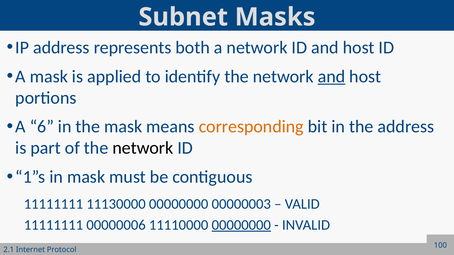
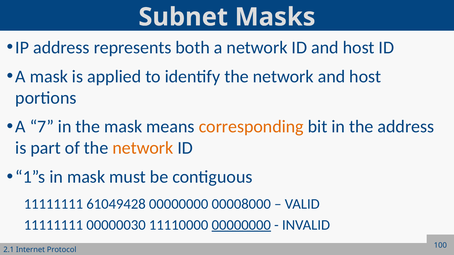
and at (332, 77) underline: present -> none
6: 6 -> 7
network at (143, 148) colour: black -> orange
11130000: 11130000 -> 61049428
00000003: 00000003 -> 00008000
00000006: 00000006 -> 00000030
